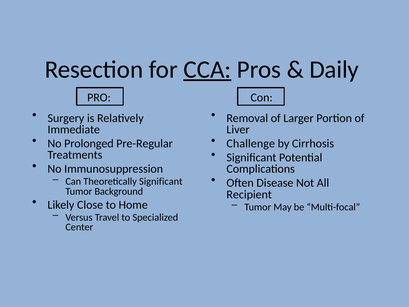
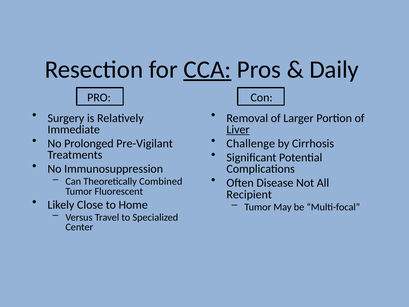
Liver underline: none -> present
Pre-Regular: Pre-Regular -> Pre-Vigilant
Theoretically Significant: Significant -> Combined
Background: Background -> Fluorescent
